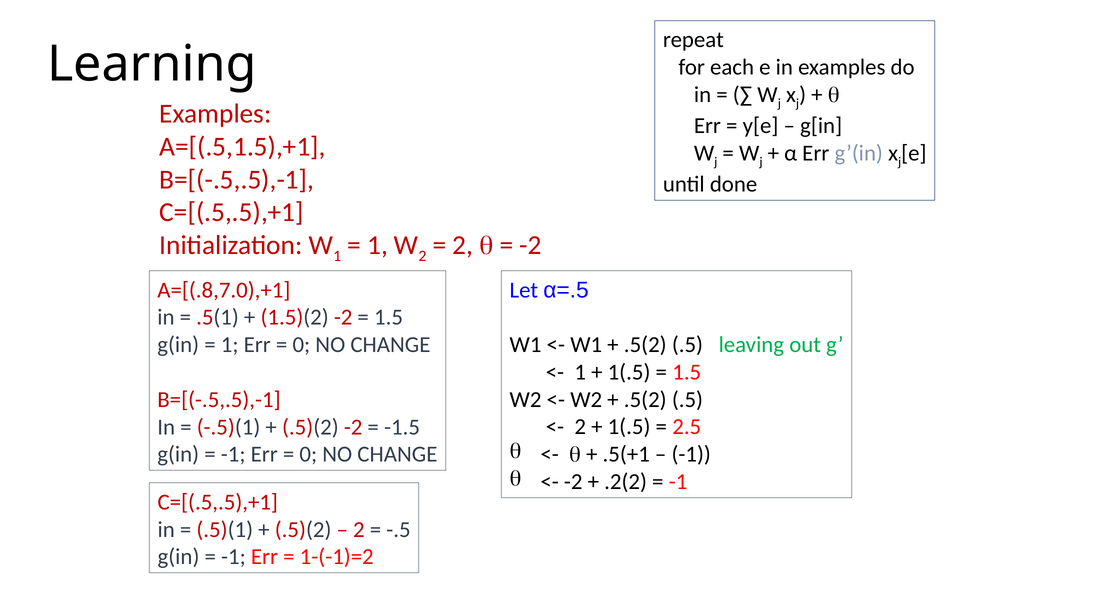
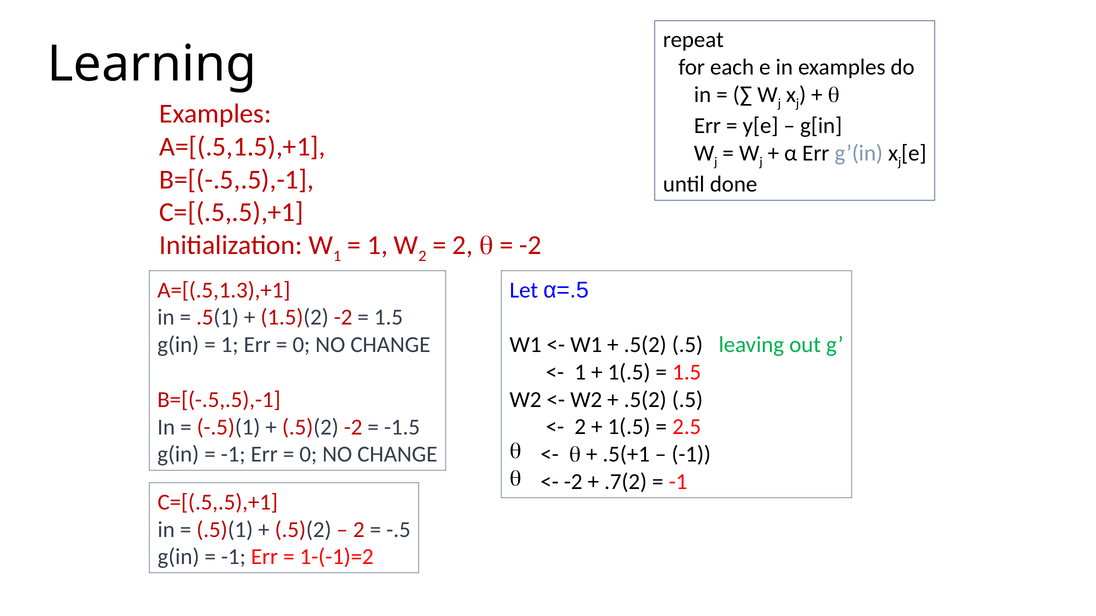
A=[(.8,7.0),+1: A=[(.8,7.0),+1 -> A=[(.5,1.3),+1
.2(2: .2(2 -> .7(2
